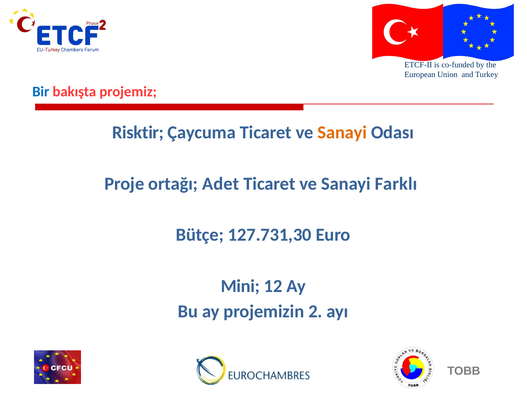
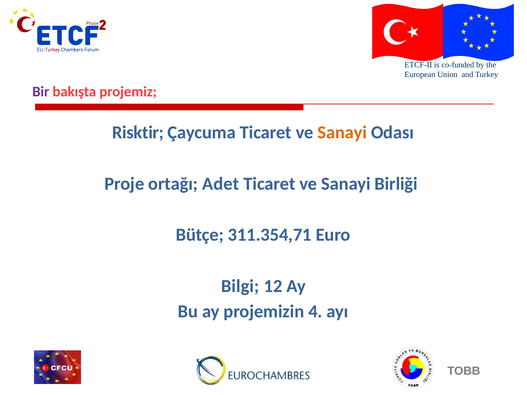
Bir colour: blue -> purple
Farklı: Farklı -> Birliği
127.731,30: 127.731,30 -> 311.354,71
Mini: Mini -> Bilgi
2: 2 -> 4
